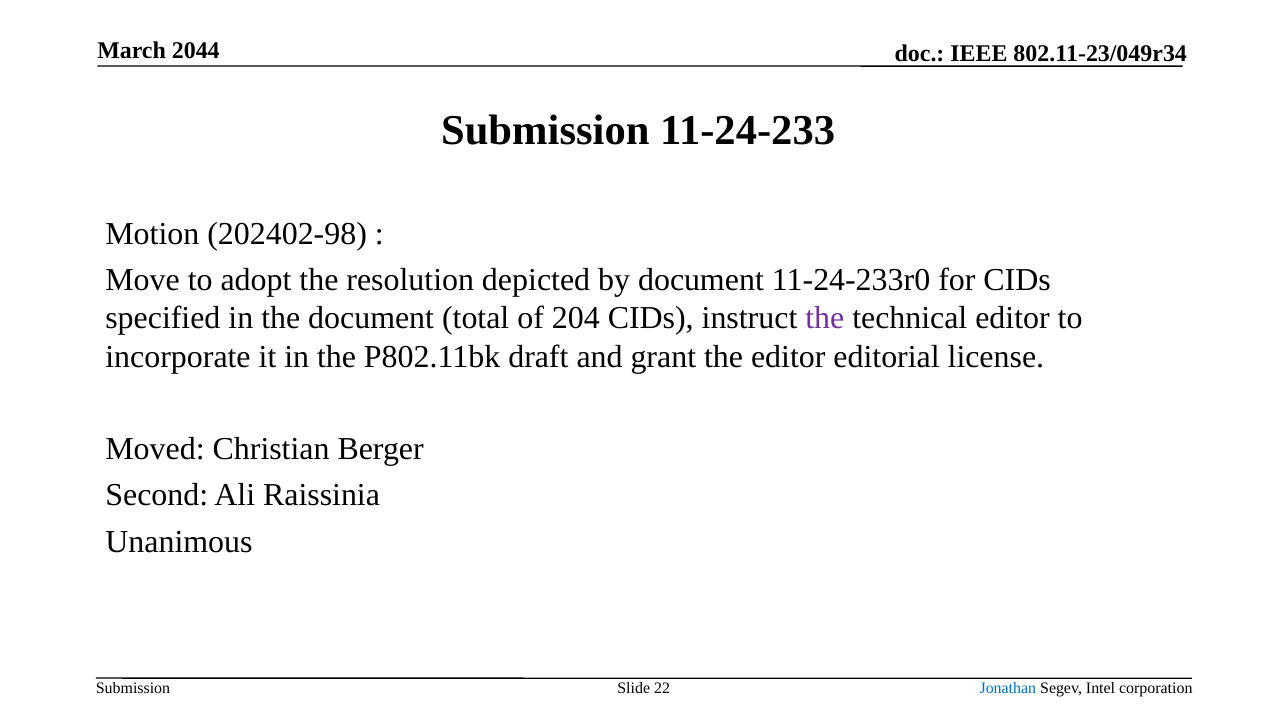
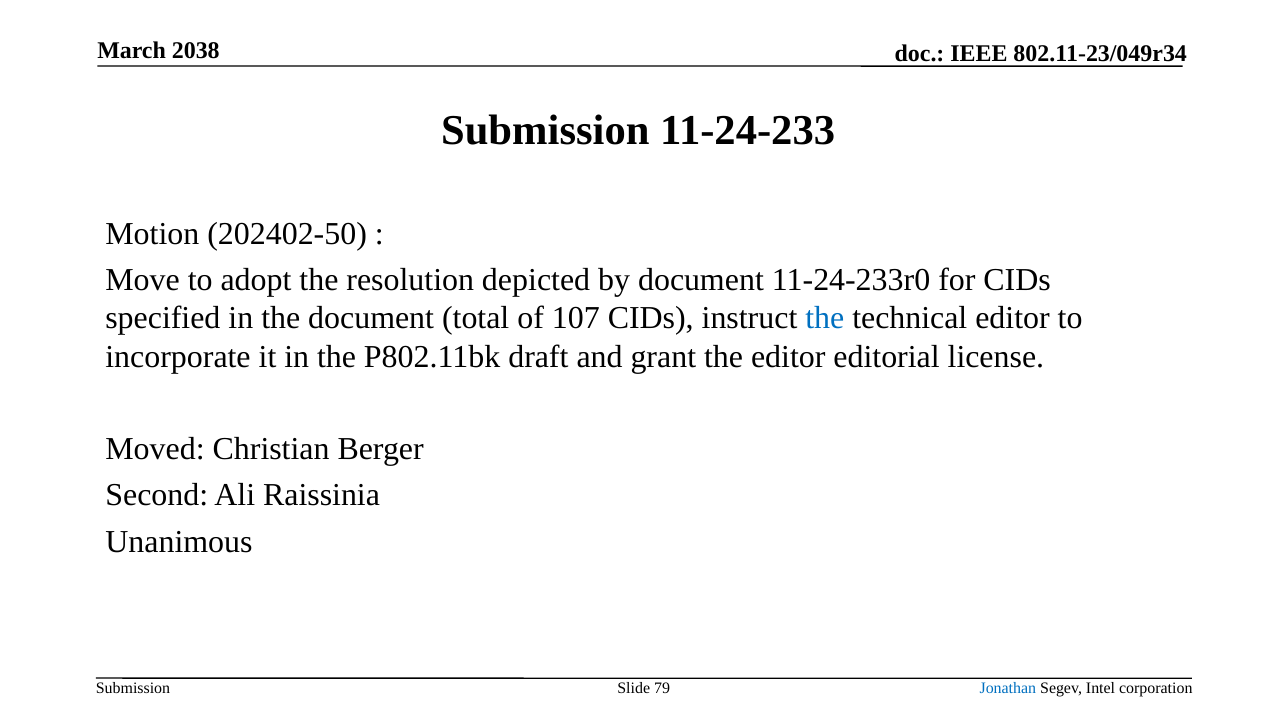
2044: 2044 -> 2038
202402-98: 202402-98 -> 202402-50
204: 204 -> 107
the at (825, 318) colour: purple -> blue
22: 22 -> 79
